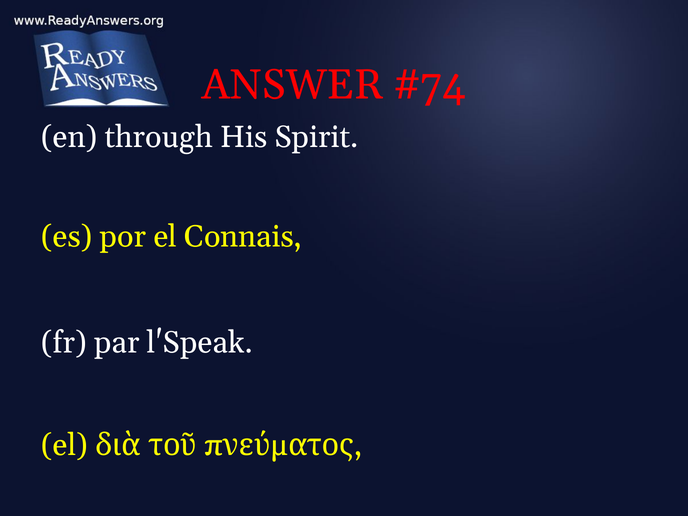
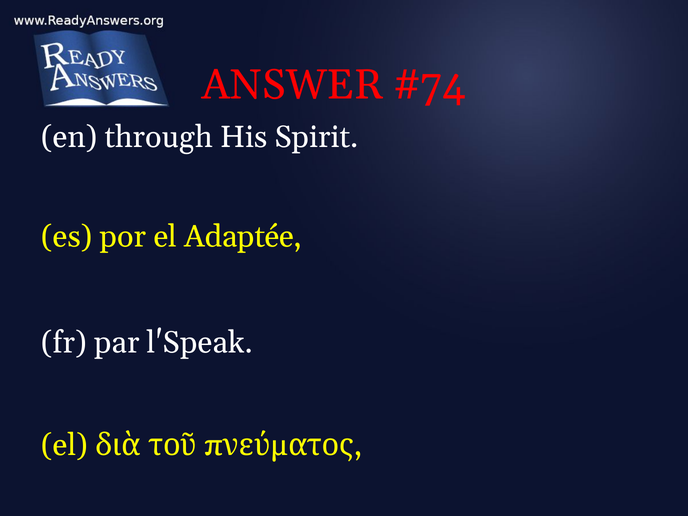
Connais: Connais -> Adaptée
